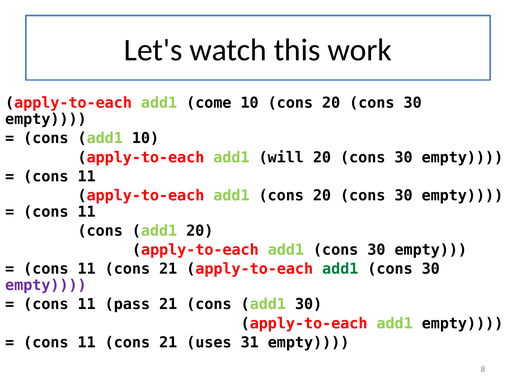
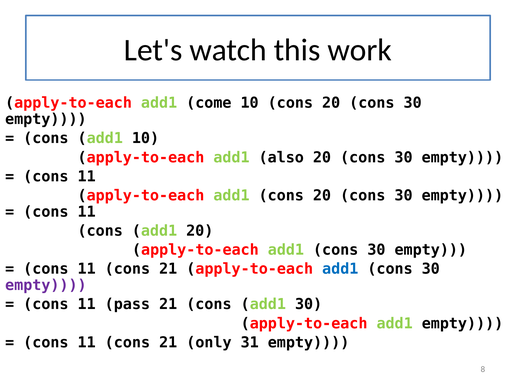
will: will -> also
add1 at (340, 269) colour: green -> blue
uses: uses -> only
